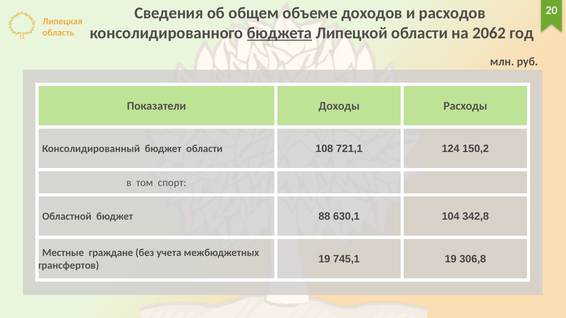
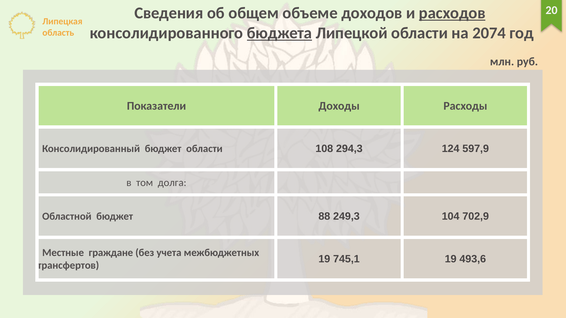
расходов underline: none -> present
2062: 2062 -> 2074
721,1: 721,1 -> 294,3
150,2: 150,2 -> 597,9
спорт: спорт -> долга
630,1: 630,1 -> 249,3
342,8: 342,8 -> 702,9
306,8: 306,8 -> 493,6
